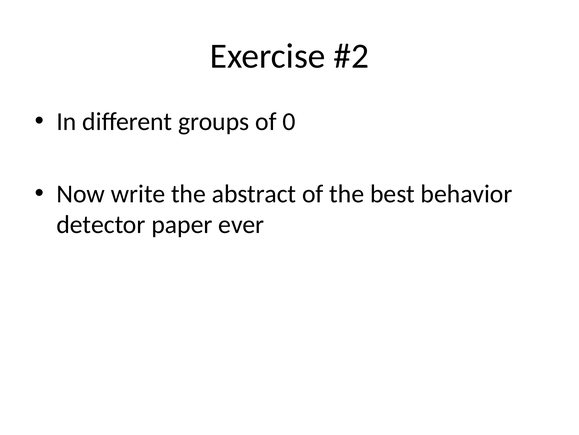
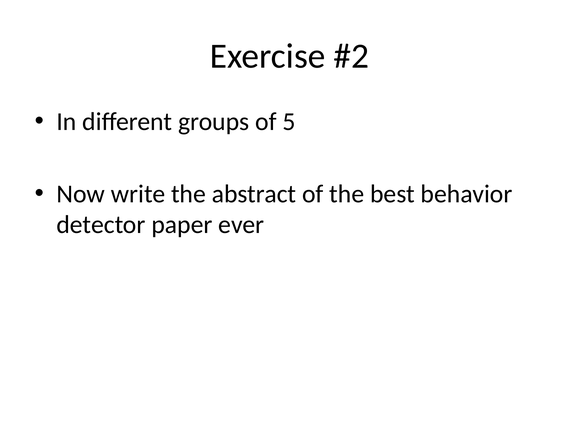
0: 0 -> 5
